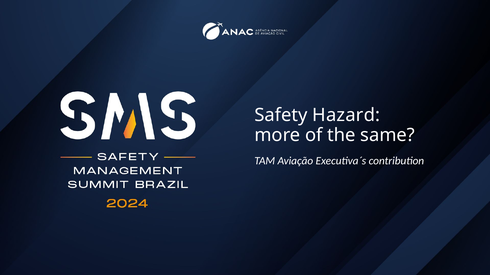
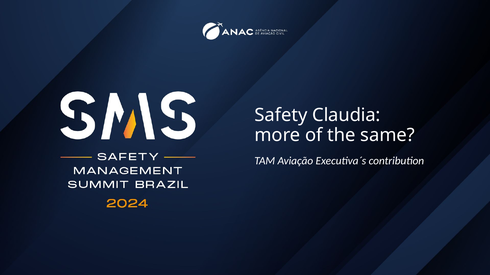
Hazard: Hazard -> Claudia
